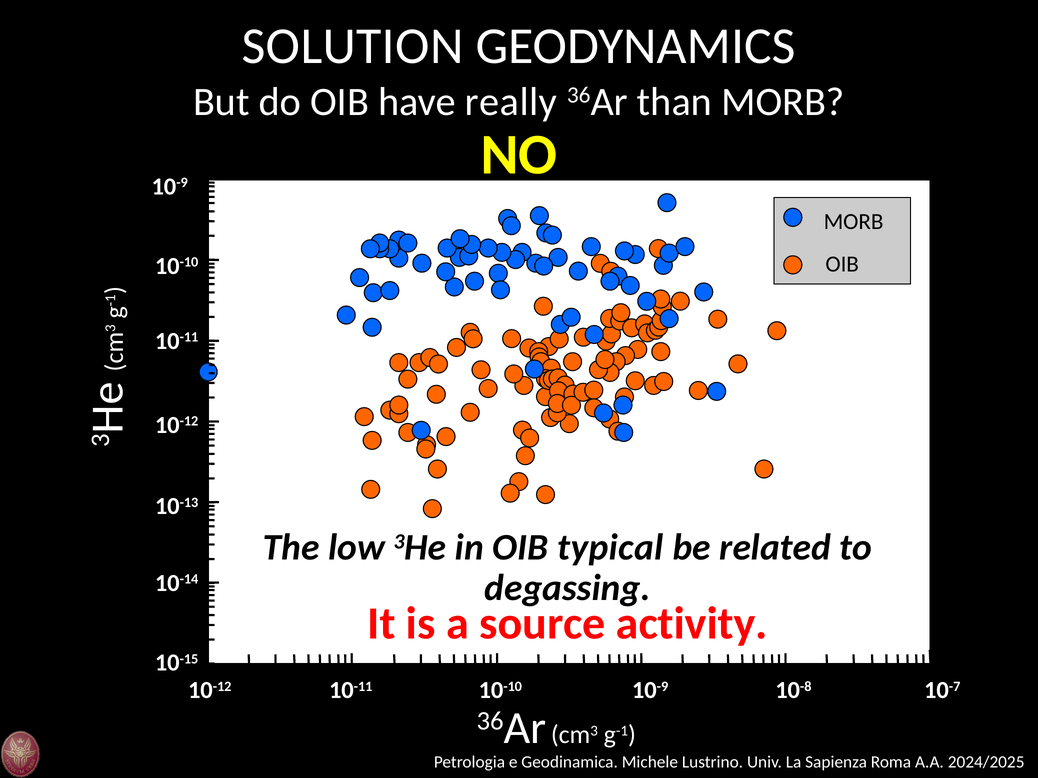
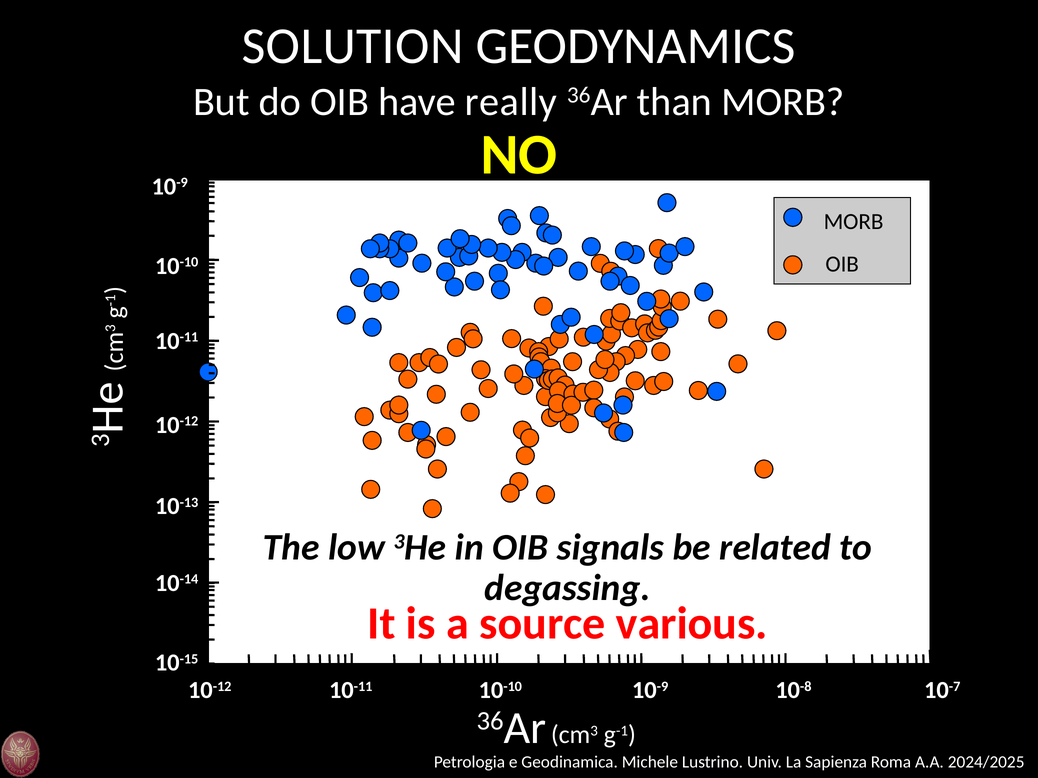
typical: typical -> signals
activity: activity -> various
